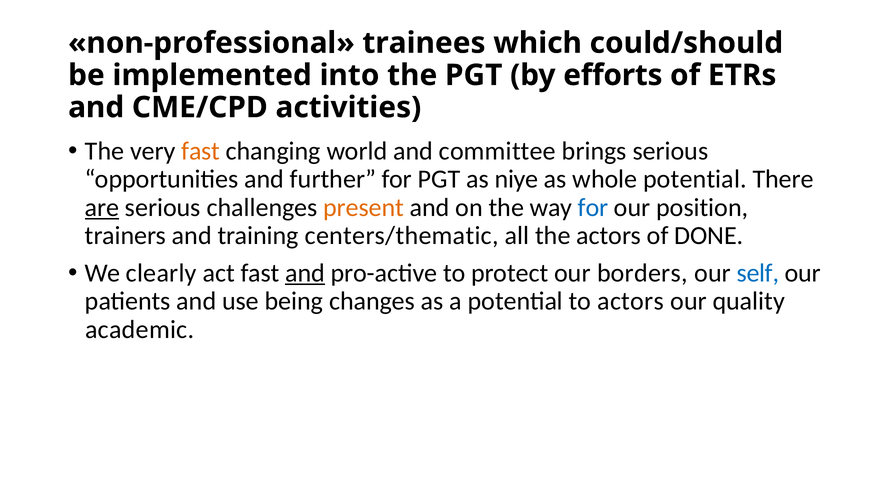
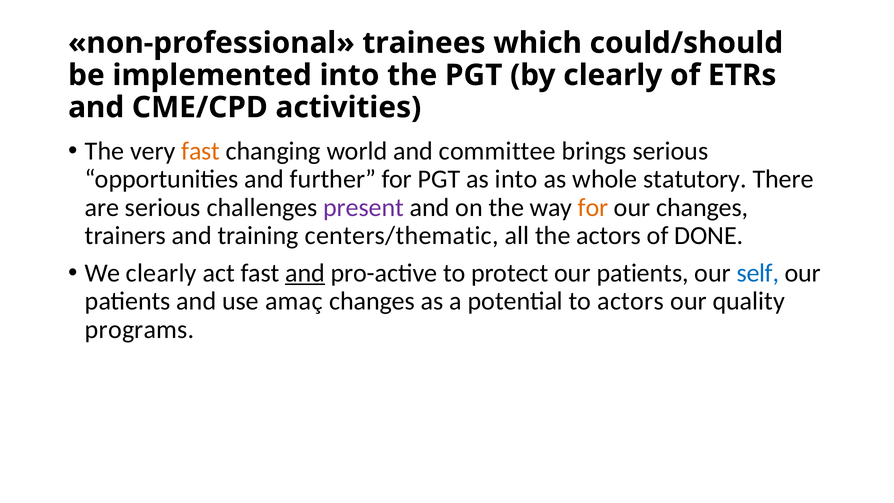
by efforts: efforts -> clearly
as niye: niye -> into
whole potential: potential -> statutory
are underline: present -> none
present colour: orange -> purple
for at (593, 207) colour: blue -> orange
our position: position -> changes
protect our borders: borders -> patients
being: being -> amaç
academic: academic -> programs
